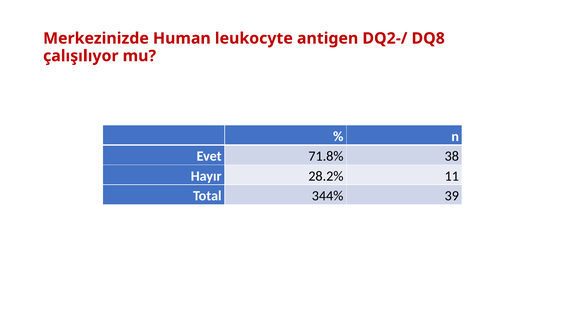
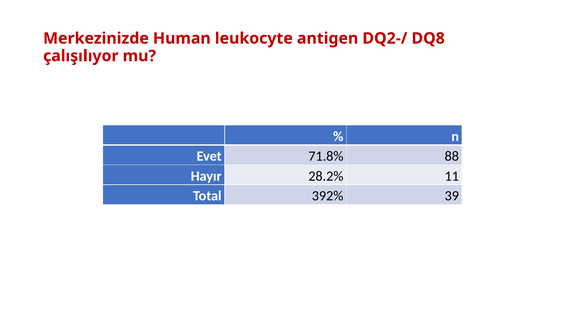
38: 38 -> 88
344%: 344% -> 392%
